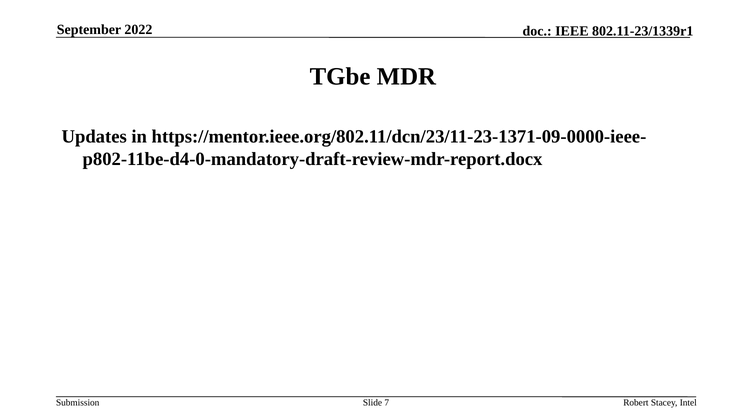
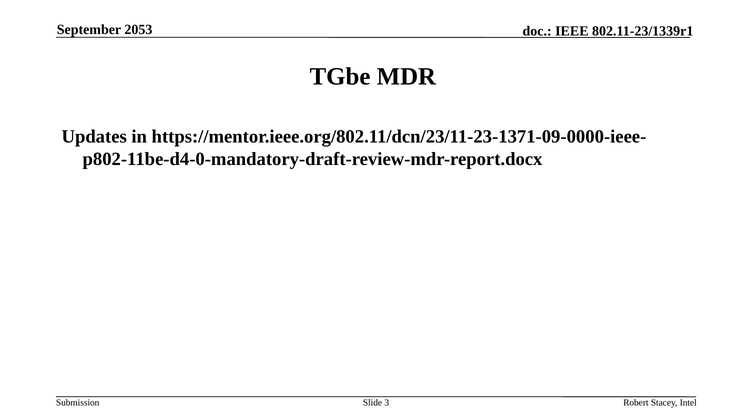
2022: 2022 -> 2053
7: 7 -> 3
